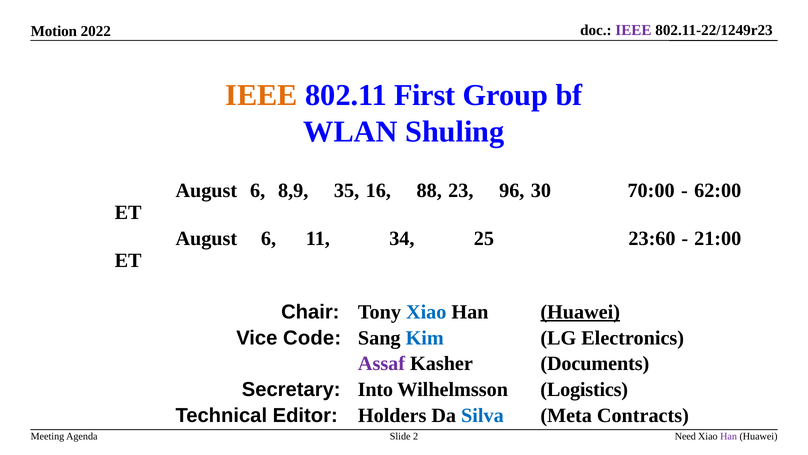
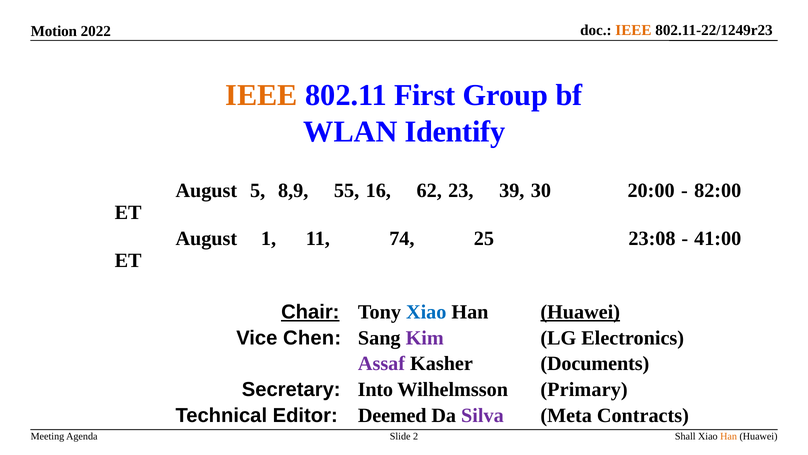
IEEE at (633, 30) colour: purple -> orange
Shuling: Shuling -> Identify
6 at (258, 191): 6 -> 5
35: 35 -> 55
88: 88 -> 62
96: 96 -> 39
70:00: 70:00 -> 20:00
62:00: 62:00 -> 82:00
6 at (269, 238): 6 -> 1
34: 34 -> 74
23:60: 23:60 -> 23:08
21:00: 21:00 -> 41:00
Chair underline: none -> present
Code: Code -> Chen
Kim colour: blue -> purple
Logistics: Logistics -> Primary
Holders: Holders -> Deemed
Silva colour: blue -> purple
Need: Need -> Shall
Han at (729, 436) colour: purple -> orange
